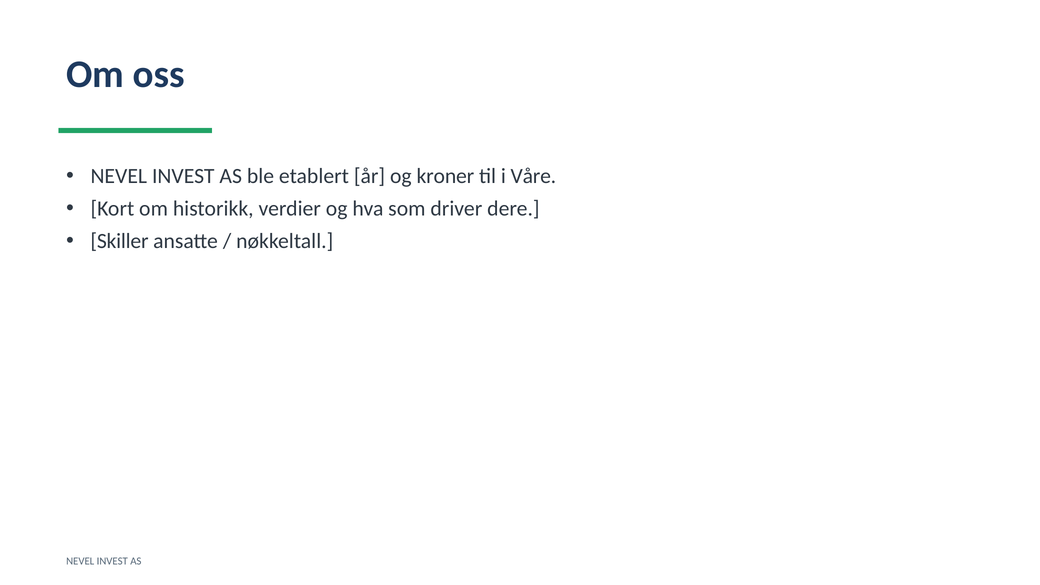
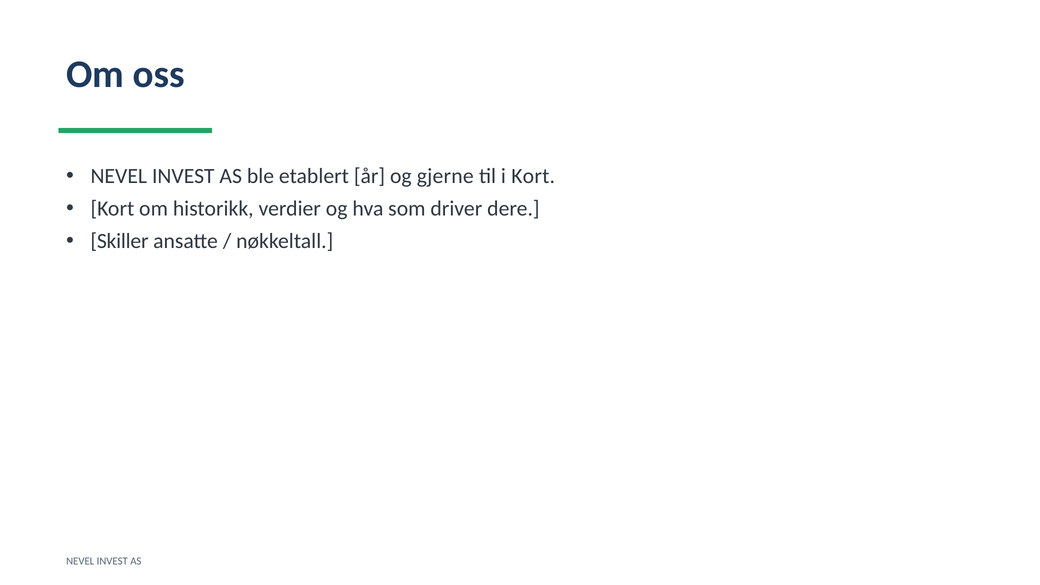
kroner: kroner -> gjerne
i Våre: Våre -> Kort
